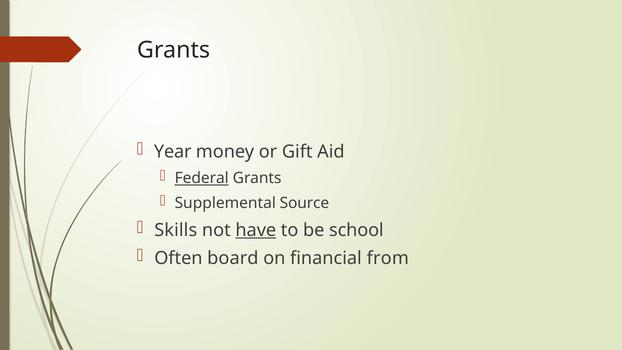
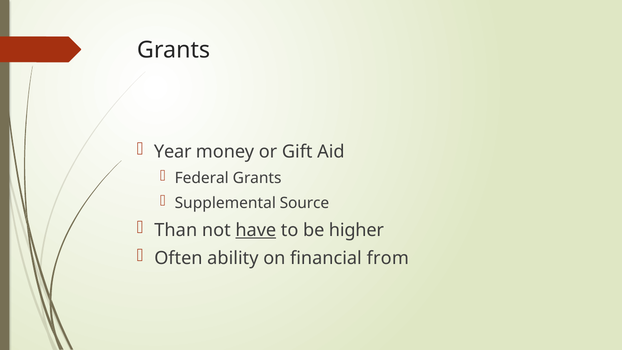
Federal underline: present -> none
Skills: Skills -> Than
school: school -> higher
board: board -> ability
